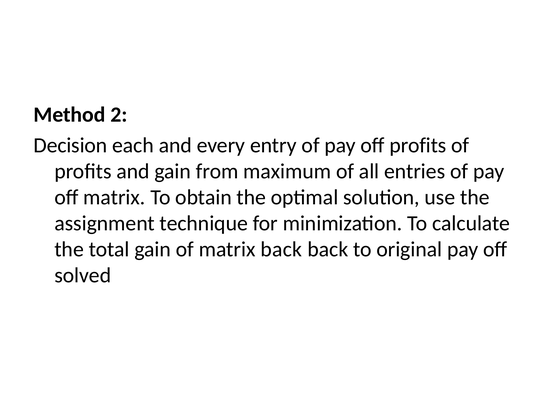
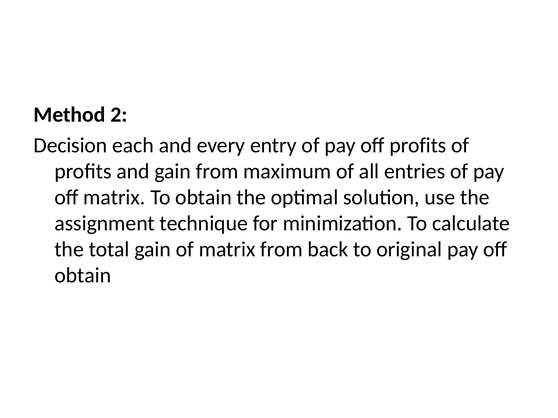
matrix back: back -> from
solved at (83, 276): solved -> obtain
